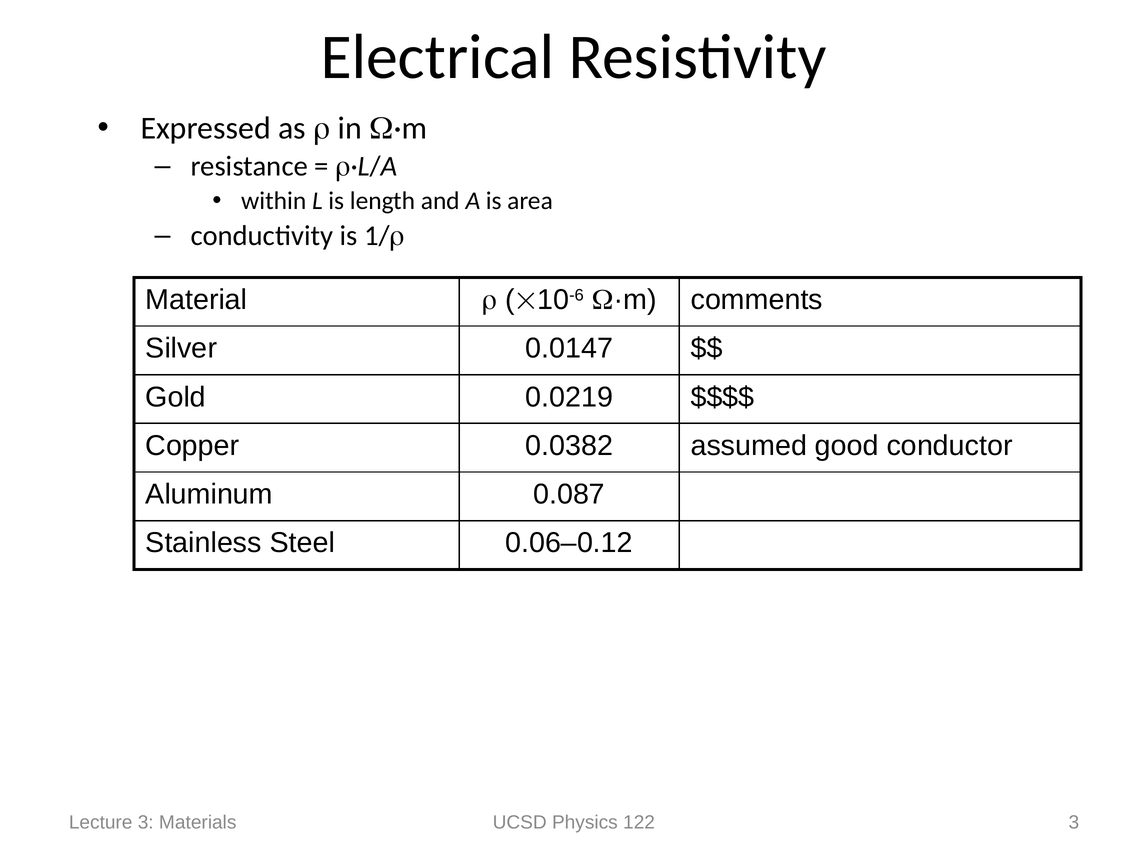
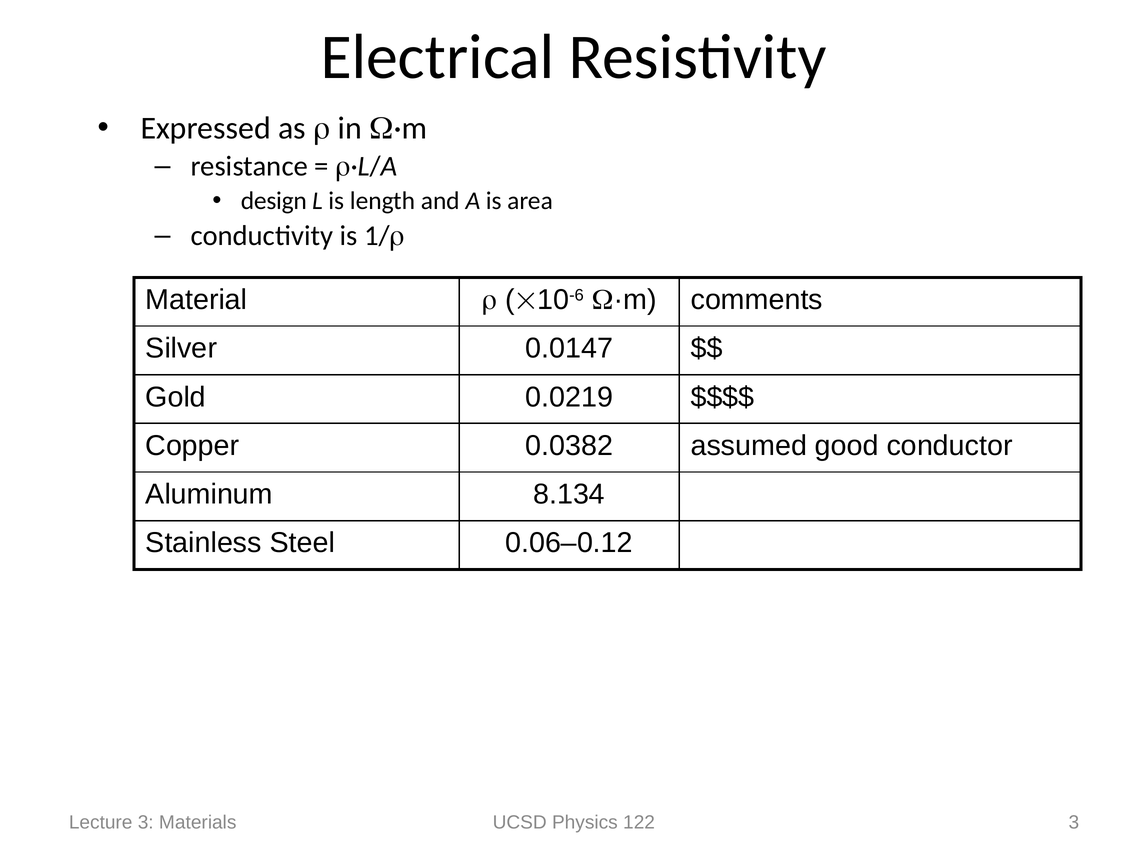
within: within -> design
0.087: 0.087 -> 8.134
